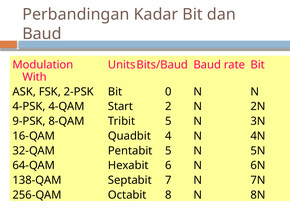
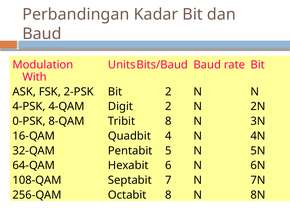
Bit 0: 0 -> 2
Start: Start -> Digit
9-PSK: 9-PSK -> 0-PSK
Tribit 5: 5 -> 8
138-QAM: 138-QAM -> 108-QAM
